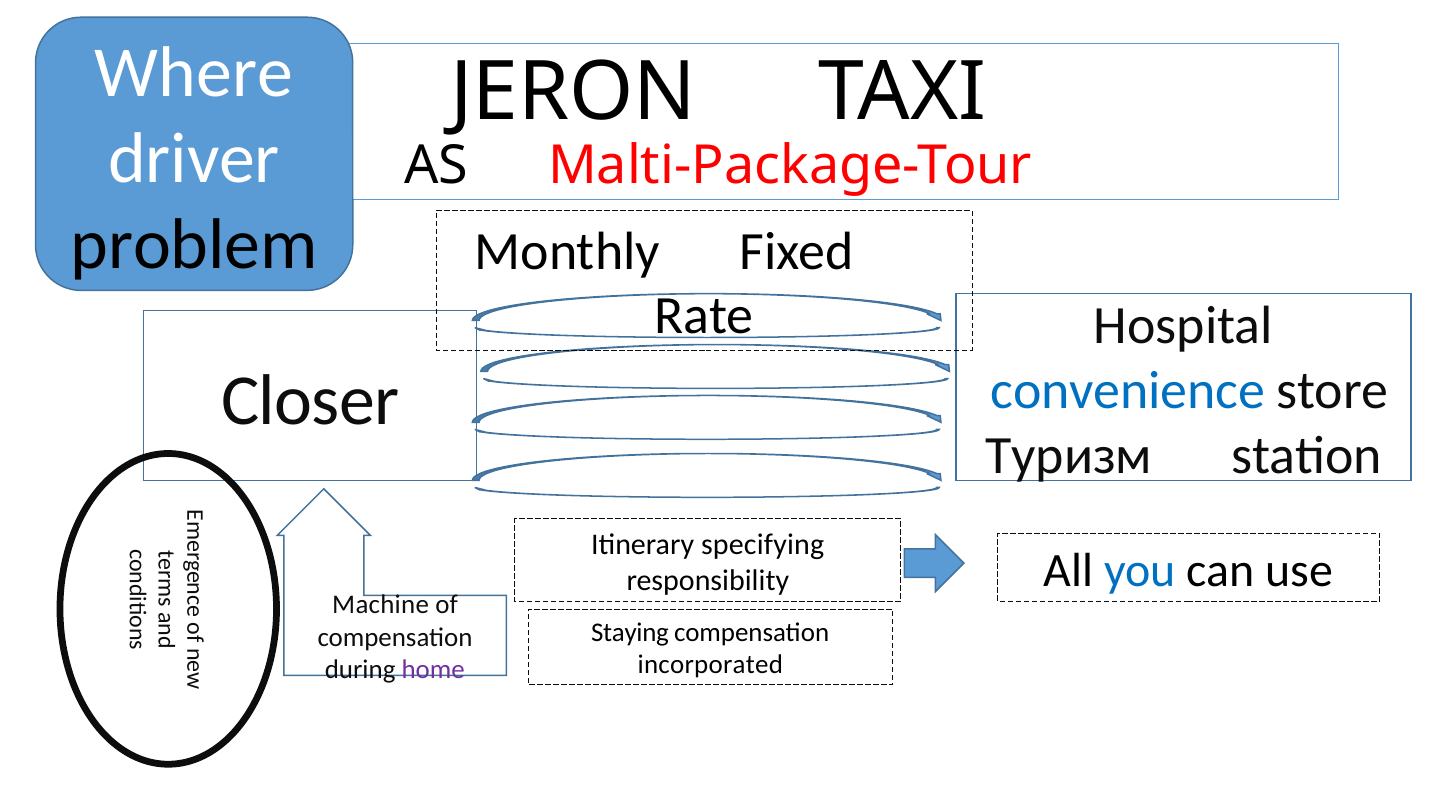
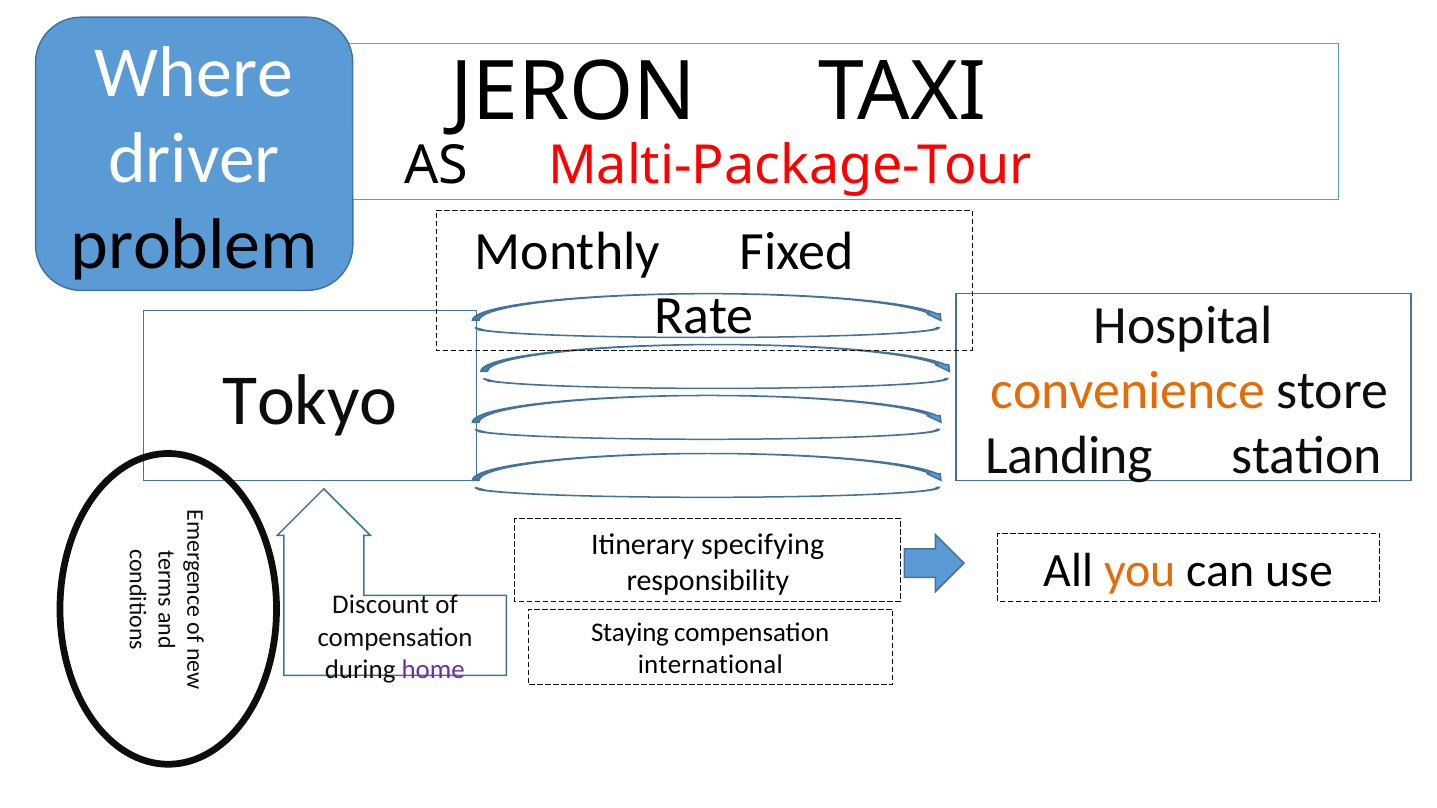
convenience colour: blue -> orange
Closer: Closer -> Tokyo
Туризм: Туризм -> Landing
you colour: blue -> orange
Machine: Machine -> Discount
incorporated: incorporated -> international
